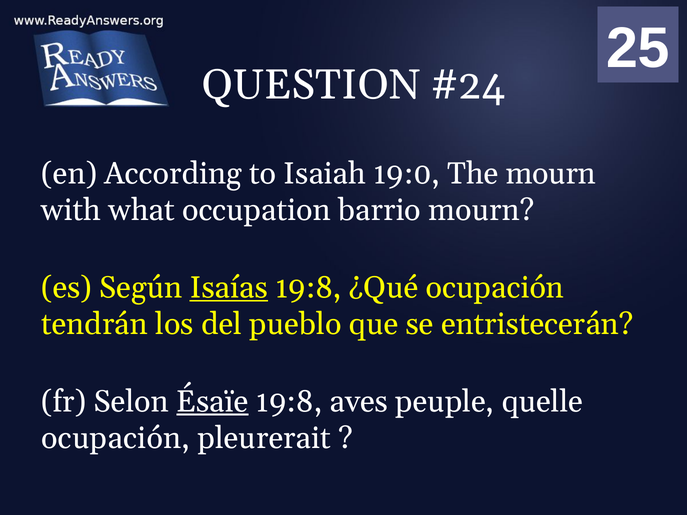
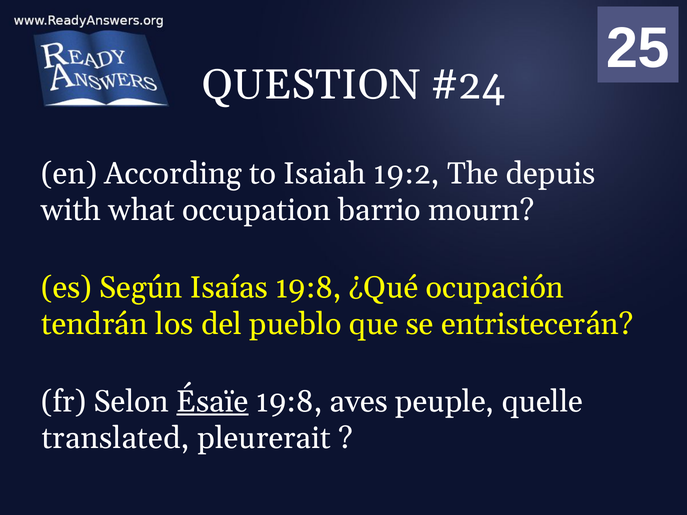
19:0: 19:0 -> 19:2
The mourn: mourn -> depuis
Isaías underline: present -> none
ocupación at (116, 438): ocupación -> translated
